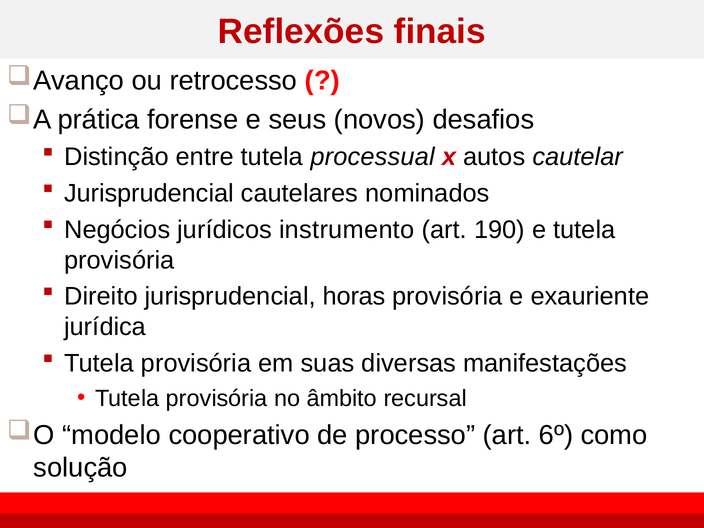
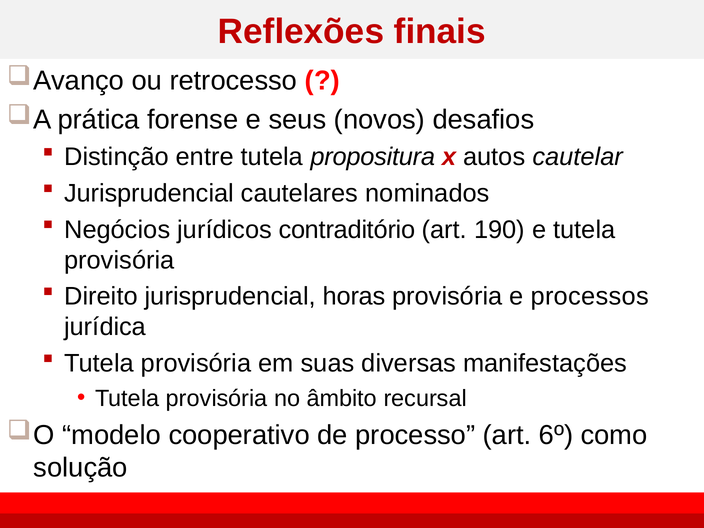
processual: processual -> propositura
instrumento: instrumento -> contraditório
exauriente: exauriente -> processos
